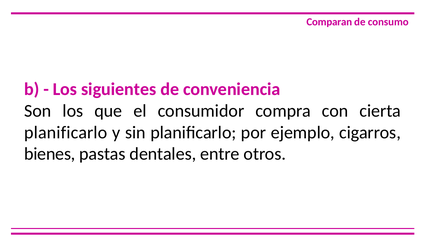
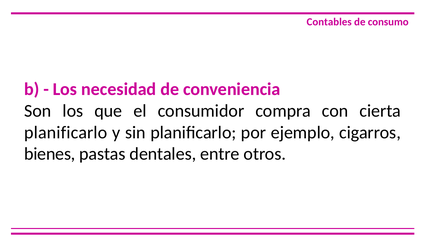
Comparan: Comparan -> Contables
siguientes: siguientes -> necesidad
